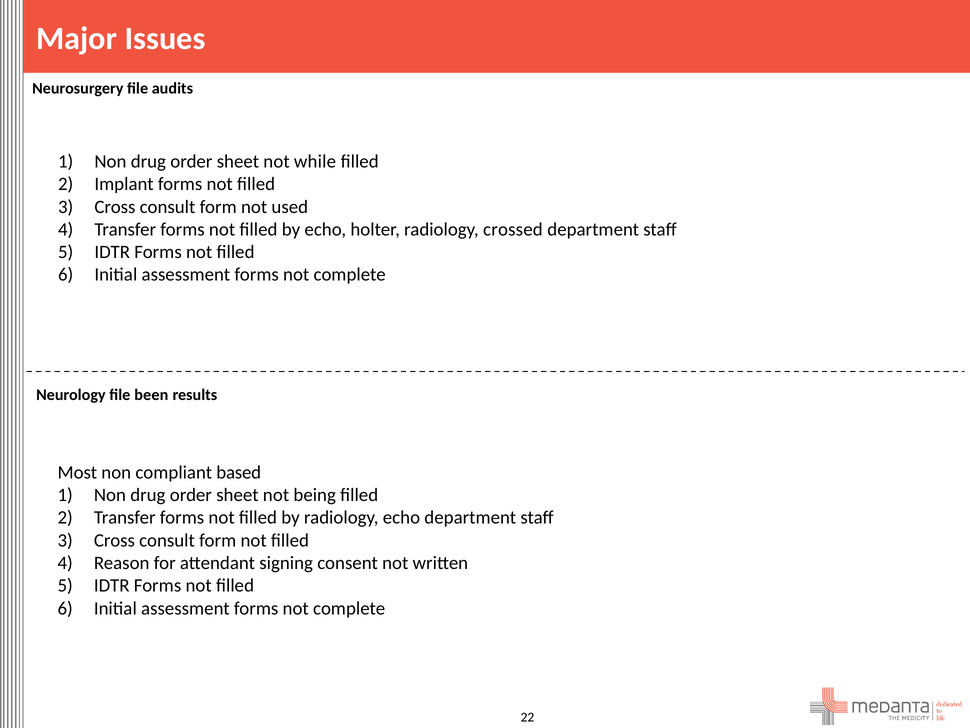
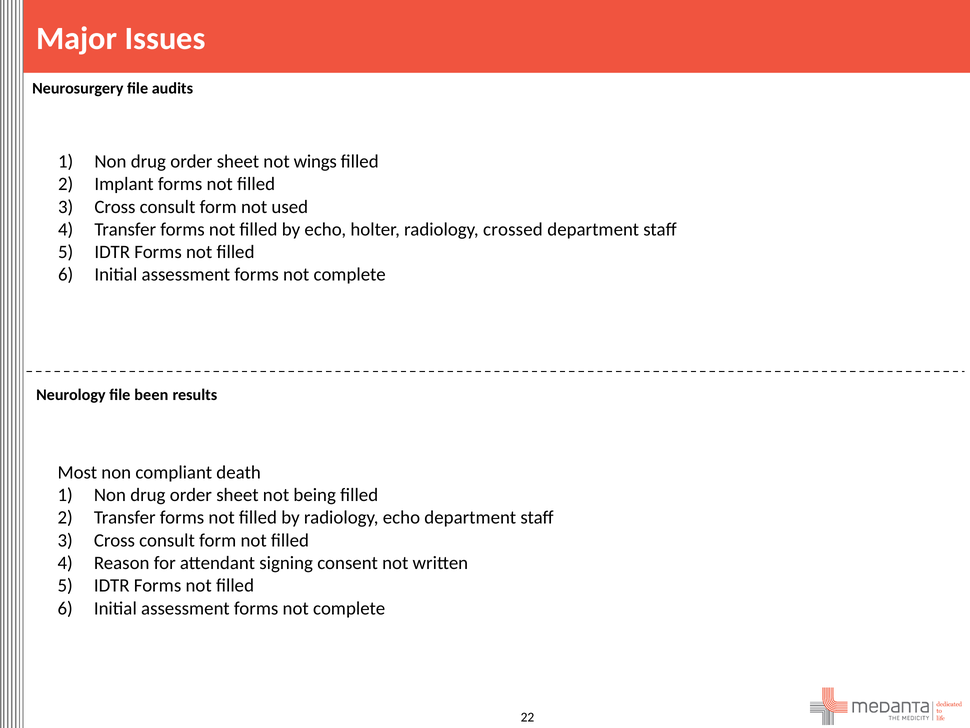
while: while -> wings
based: based -> death
